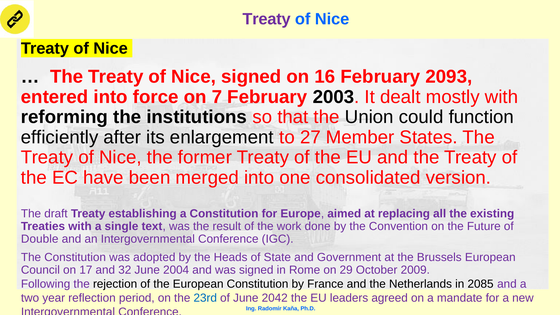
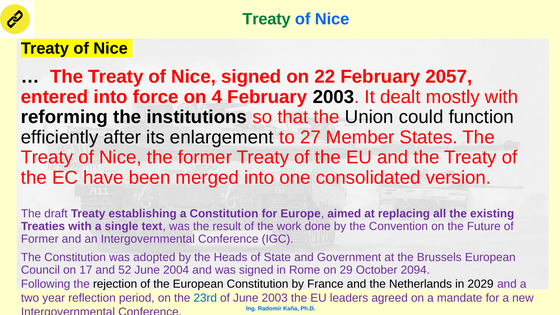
Treaty at (267, 19) colour: purple -> green
16: 16 -> 22
2093: 2093 -> 2057
7: 7 -> 4
Double at (40, 239): Double -> Former
32: 32 -> 52
2009: 2009 -> 2094
2085: 2085 -> 2029
June 2042: 2042 -> 2003
